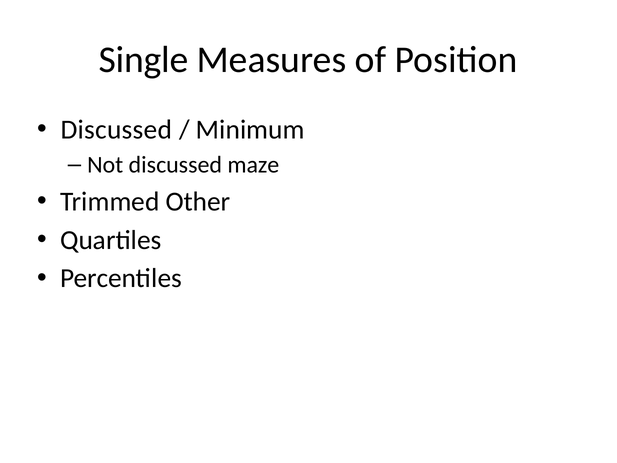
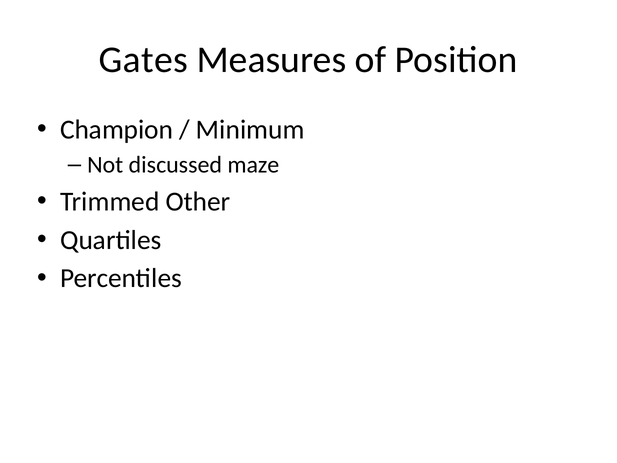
Single: Single -> Gates
Discussed at (116, 129): Discussed -> Champion
